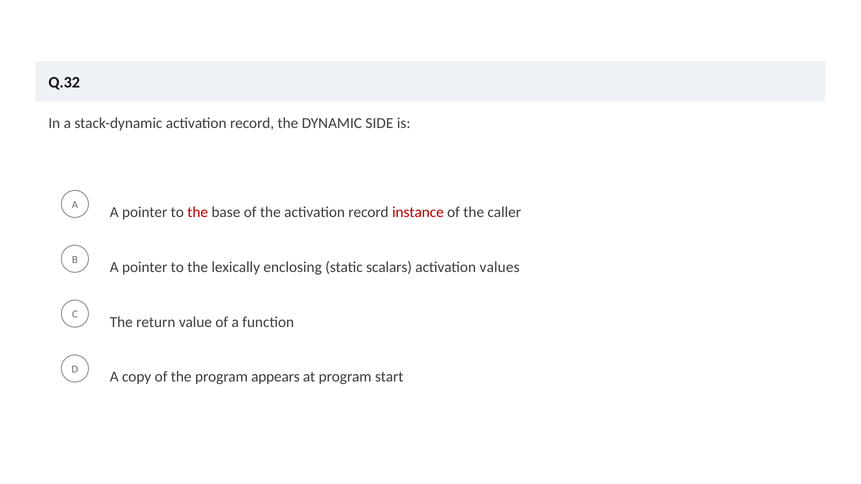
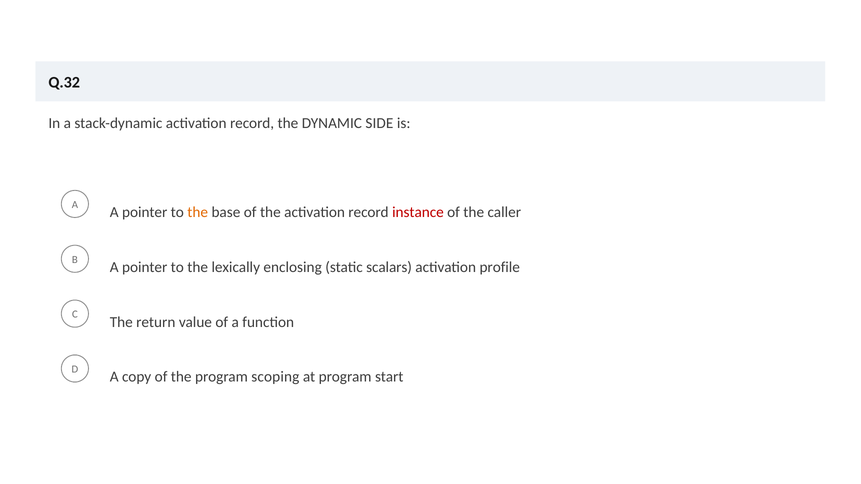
the at (198, 213) colour: red -> orange
values: values -> profile
appears: appears -> scoping
